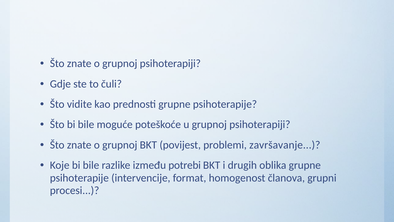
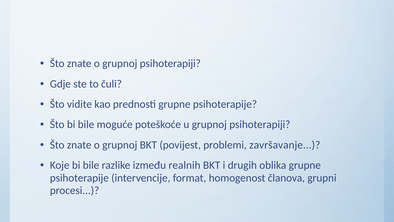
potrebi: potrebi -> realnih
